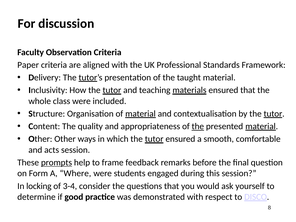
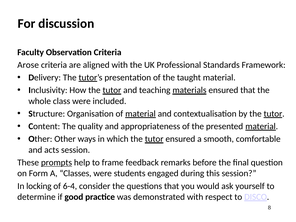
Paper: Paper -> Arose
the at (198, 126) underline: present -> none
Where: Where -> Classes
3-4: 3-4 -> 6-4
